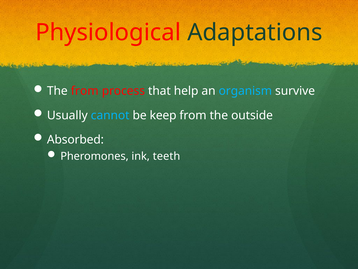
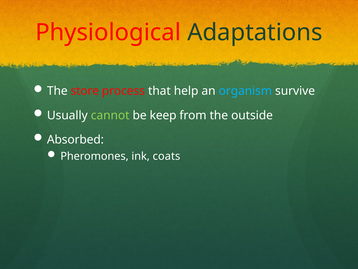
The from: from -> store
cannot colour: light blue -> light green
teeth: teeth -> coats
